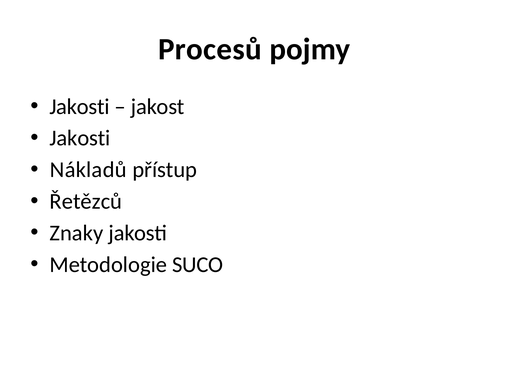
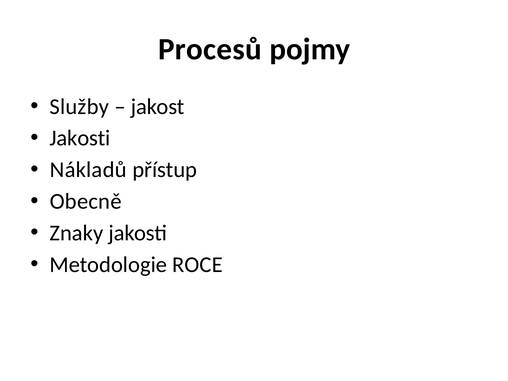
Jakosti at (80, 107): Jakosti -> Služby
Řetězců: Řetězců -> Obecně
SUCO: SUCO -> ROCE
